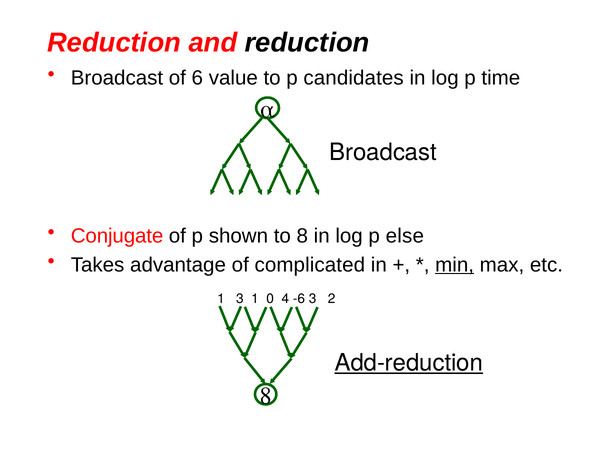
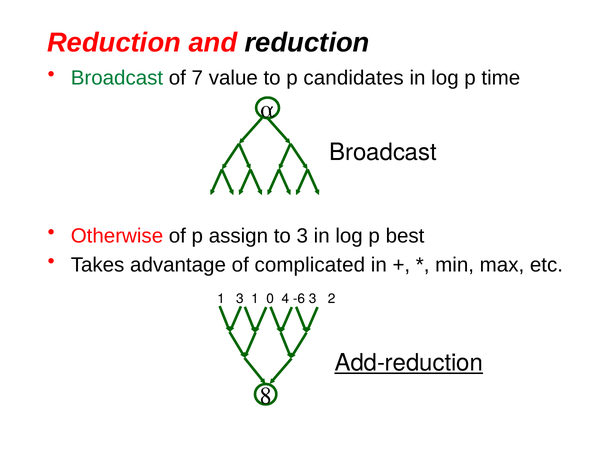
Broadcast at (117, 78) colour: black -> green
6: 6 -> 7
Conjugate: Conjugate -> Otherwise
shown: shown -> assign
to 8: 8 -> 3
else: else -> best
min underline: present -> none
